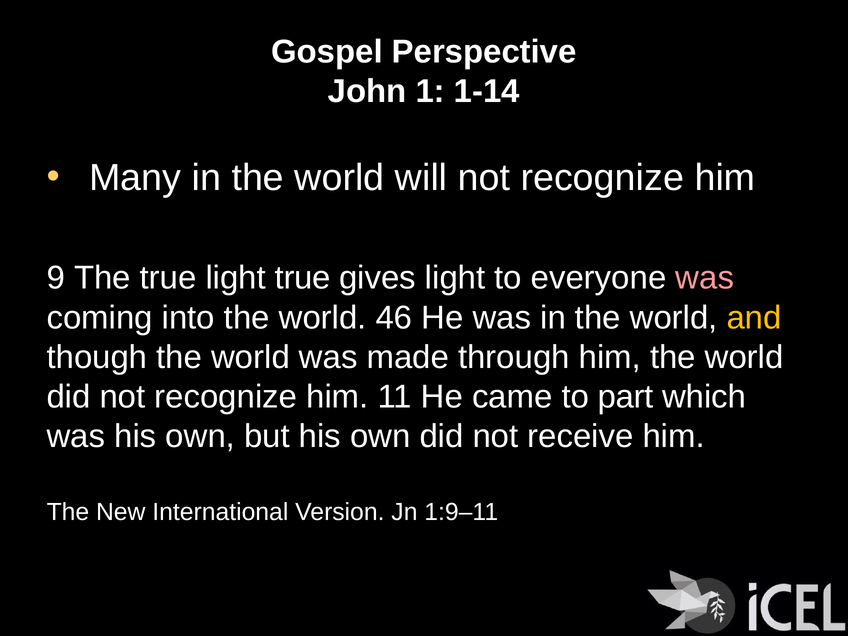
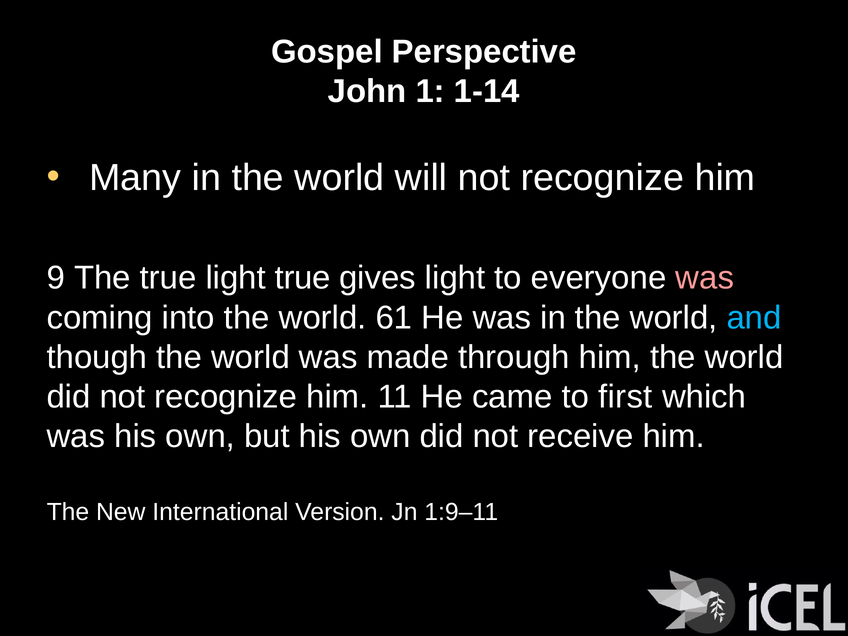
46: 46 -> 61
and colour: yellow -> light blue
part: part -> first
